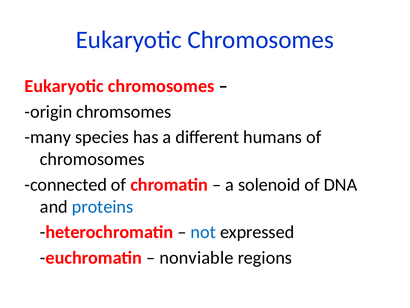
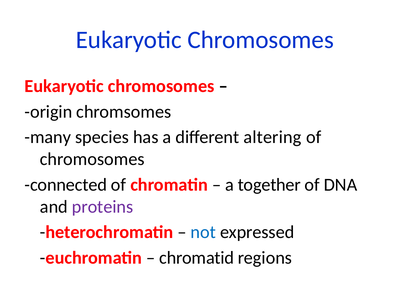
humans: humans -> altering
solenoid: solenoid -> together
proteins colour: blue -> purple
nonviable: nonviable -> chromatid
